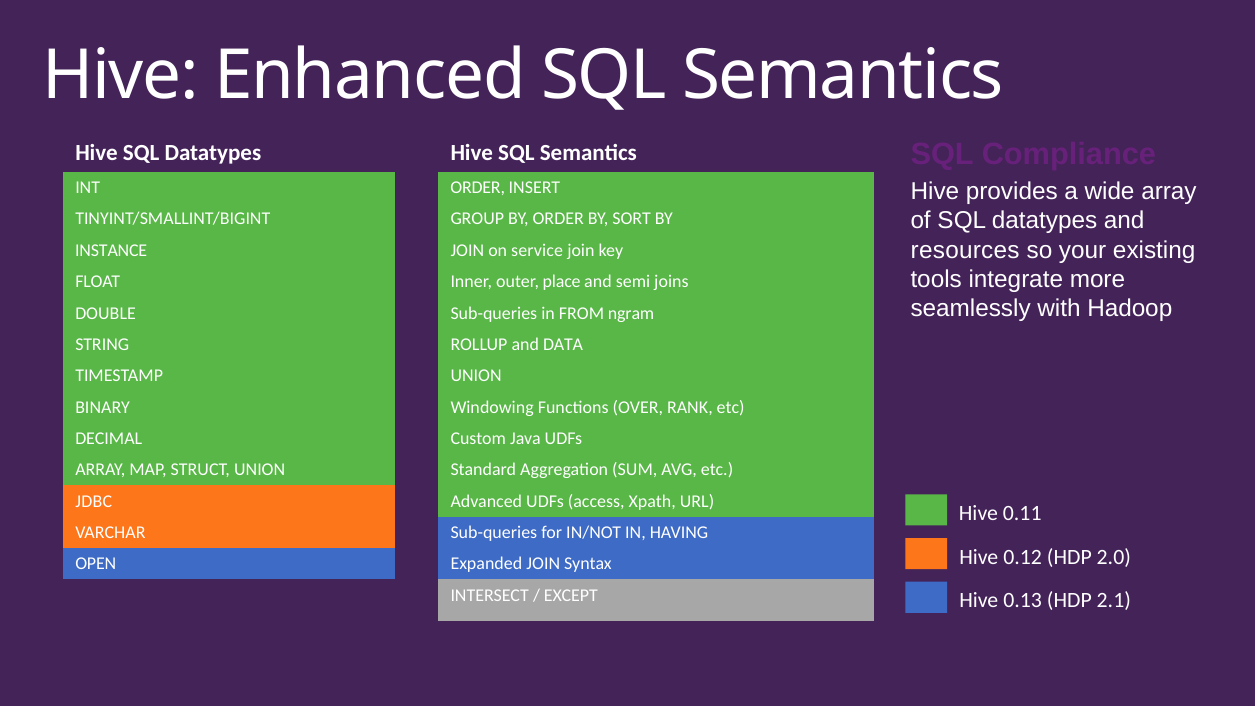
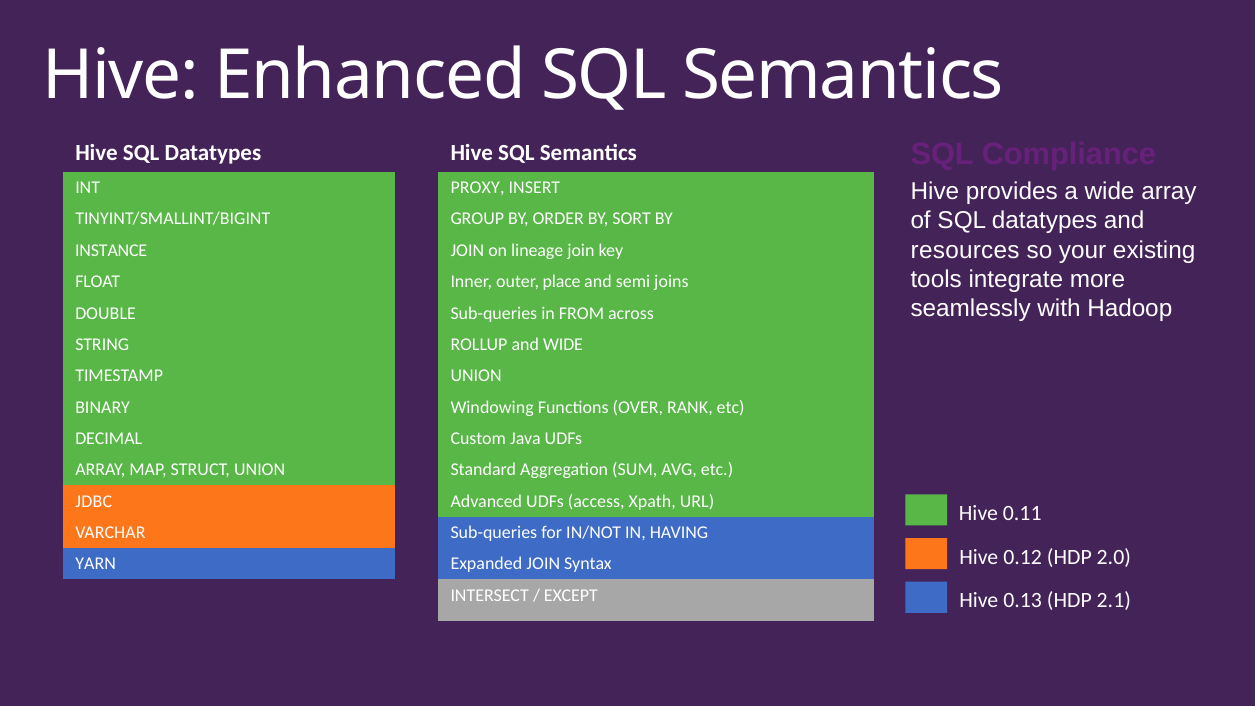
INT ORDER: ORDER -> PROXY
service: service -> lineage
ngram: ngram -> across
and DATA: DATA -> WIDE
OPEN: OPEN -> YARN
